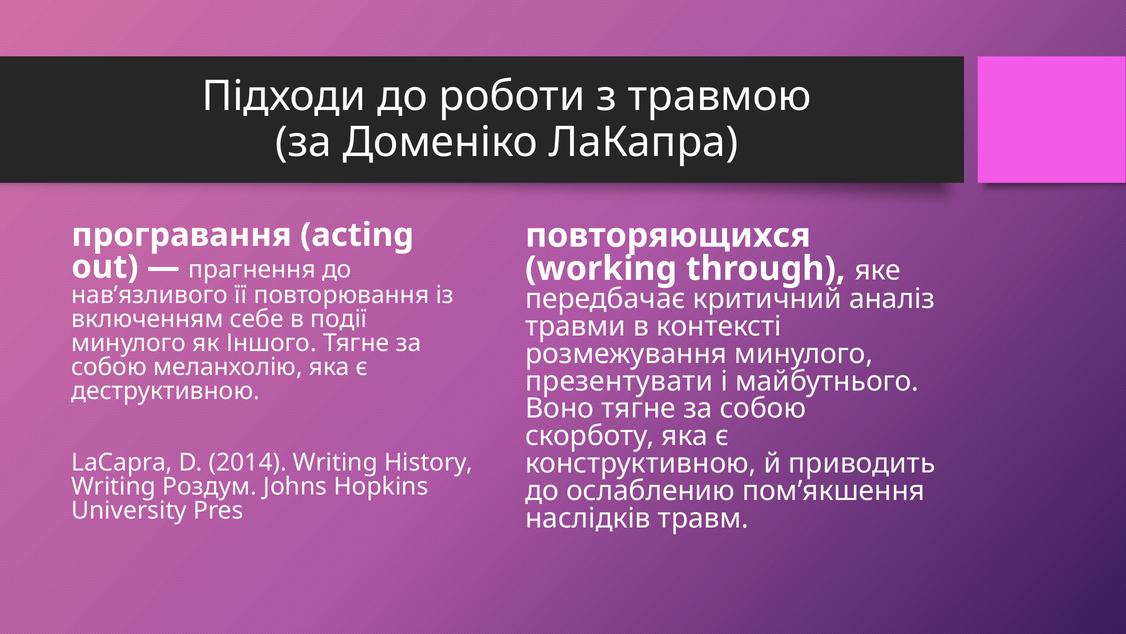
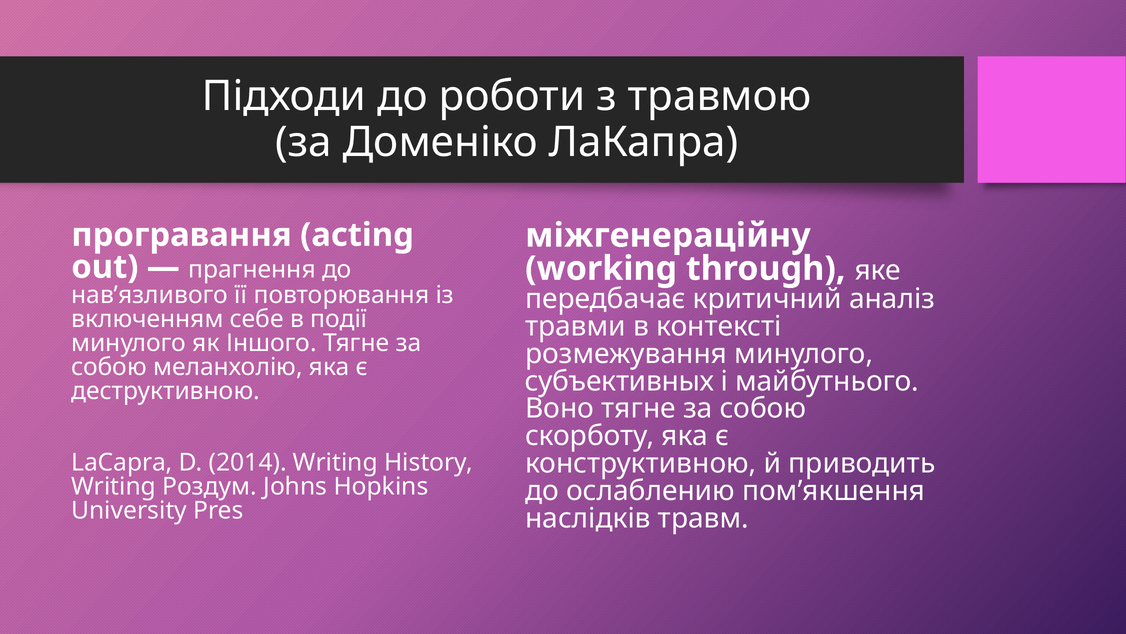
повторяющихся: повторяющихся -> міжгенераційну
презентувати: презентувати -> субъективных
